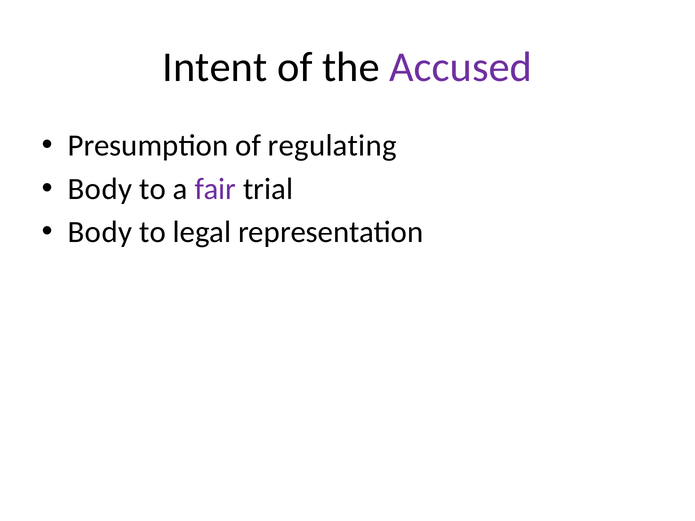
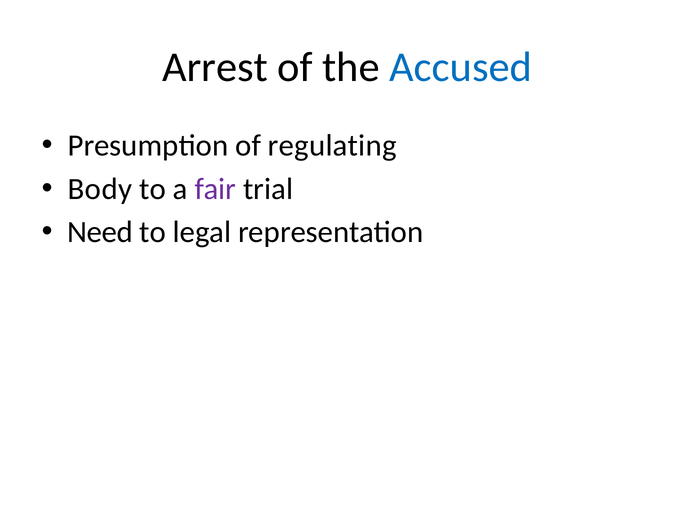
Intent: Intent -> Arrest
Accused colour: purple -> blue
Body at (100, 232): Body -> Need
